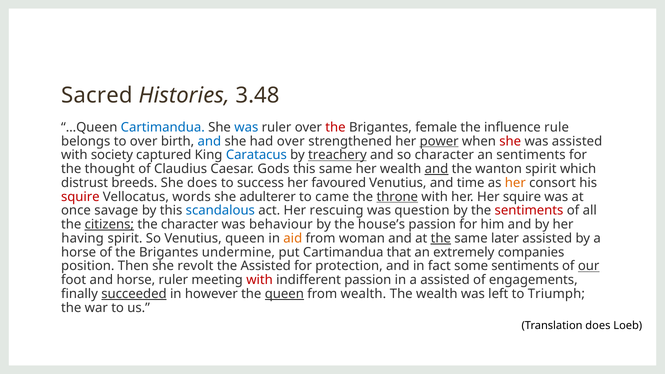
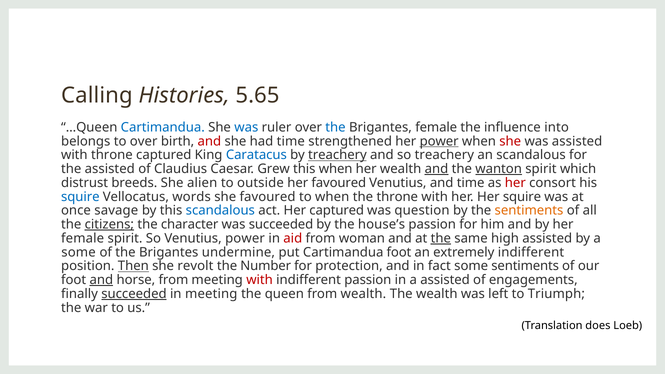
Sacred: Sacred -> Calling
3.48: 3.48 -> 5.65
the at (335, 127) colour: red -> blue
rule: rule -> into
and at (209, 141) colour: blue -> red
had over: over -> time
with society: society -> throne
so character: character -> treachery
an sentiments: sentiments -> scandalous
the thought: thought -> assisted
Gods: Gods -> Grew
this same: same -> when
wanton underline: none -> present
She does: does -> alien
success: success -> outside
her at (515, 183) colour: orange -> red
squire at (80, 197) colour: red -> blue
she adulterer: adulterer -> favoured
to came: came -> when
throne at (397, 197) underline: present -> none
Her rescuing: rescuing -> captured
sentiments at (529, 211) colour: red -> orange
was behaviour: behaviour -> succeeded
having at (83, 238): having -> female
Venutius queen: queen -> power
aid colour: orange -> red
later: later -> high
horse at (79, 252): horse -> some
Cartimandua that: that -> foot
extremely companies: companies -> indifferent
Then underline: none -> present
the Assisted: Assisted -> Number
our underline: present -> none
and at (101, 280) underline: none -> present
horse ruler: ruler -> from
in however: however -> meeting
queen at (284, 294) underline: present -> none
